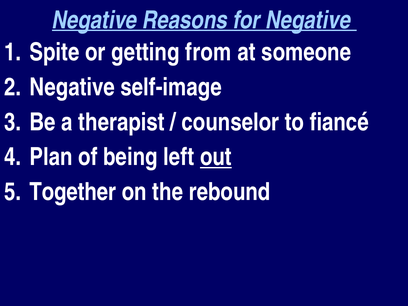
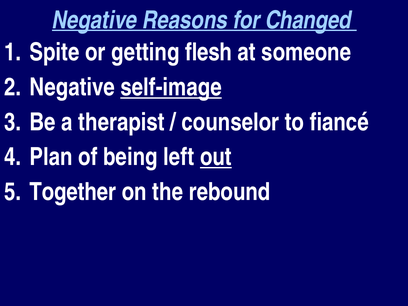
for Negative: Negative -> Changed
from: from -> flesh
self-image underline: none -> present
